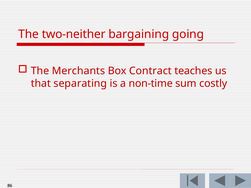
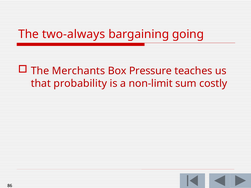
two-neither: two-neither -> two-always
Contract: Contract -> Pressure
separating: separating -> probability
non-time: non-time -> non-limit
